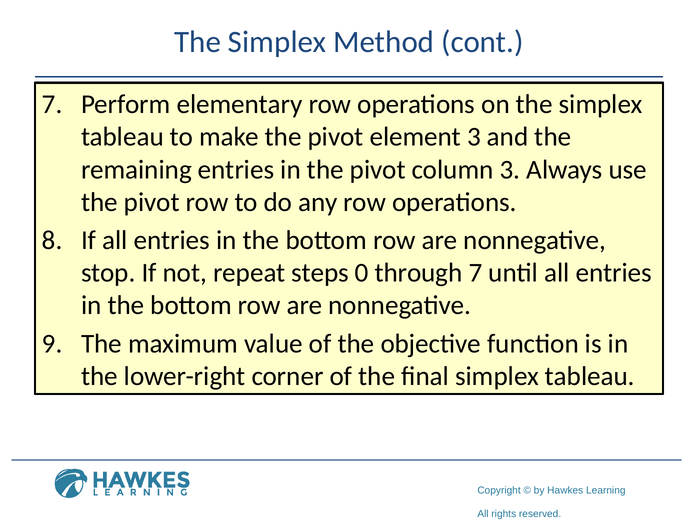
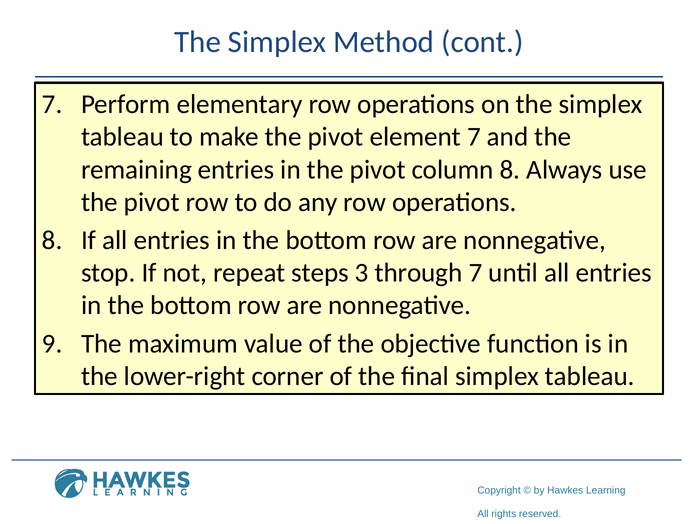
element 3: 3 -> 7
column 3: 3 -> 8
0: 0 -> 3
